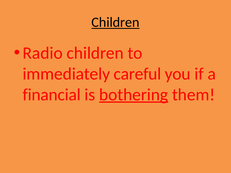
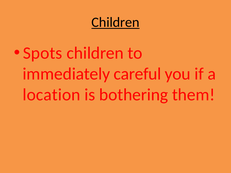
Radio: Radio -> Spots
financial: financial -> location
bothering underline: present -> none
